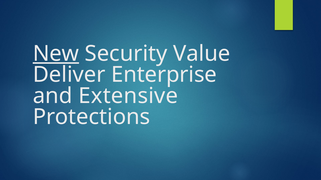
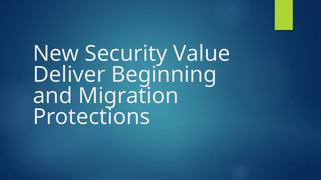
New underline: present -> none
Enterprise: Enterprise -> Beginning
Extensive: Extensive -> Migration
